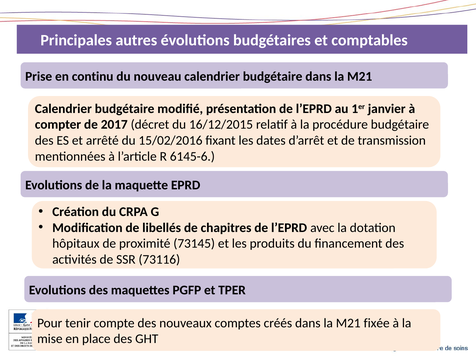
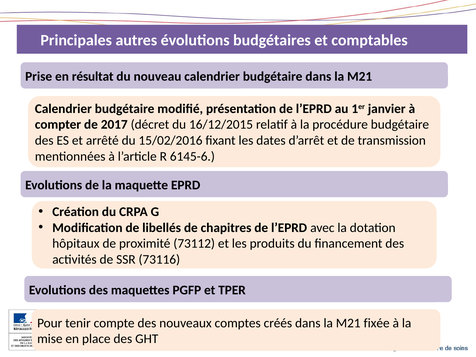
continu: continu -> résultat
73145: 73145 -> 73112
